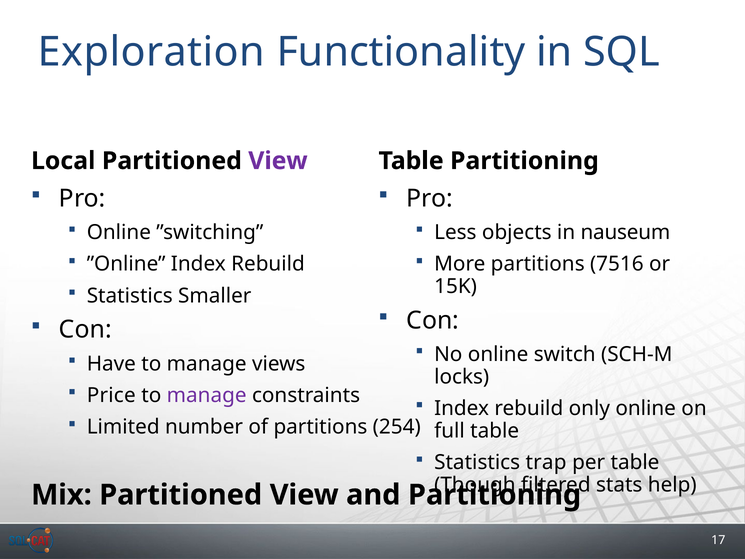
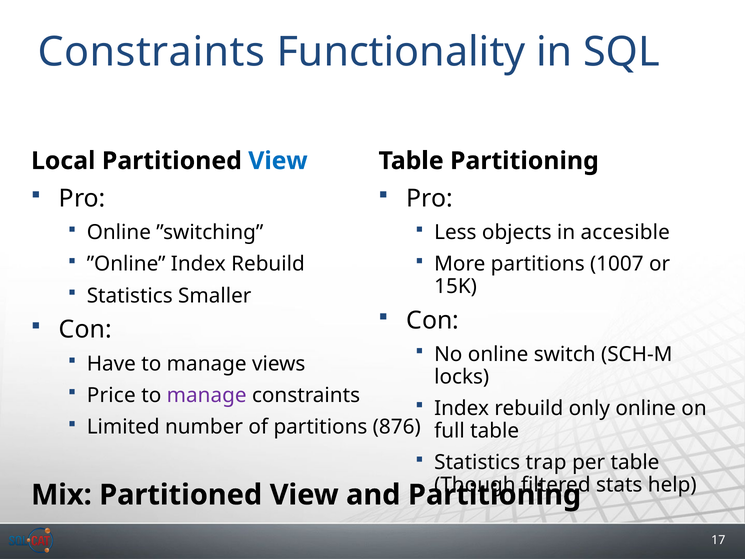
Exploration at (151, 52): Exploration -> Constraints
View at (278, 161) colour: purple -> blue
nauseum: nauseum -> accesible
7516: 7516 -> 1007
254: 254 -> 876
